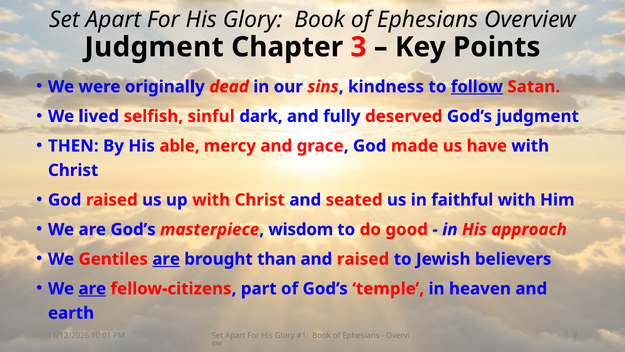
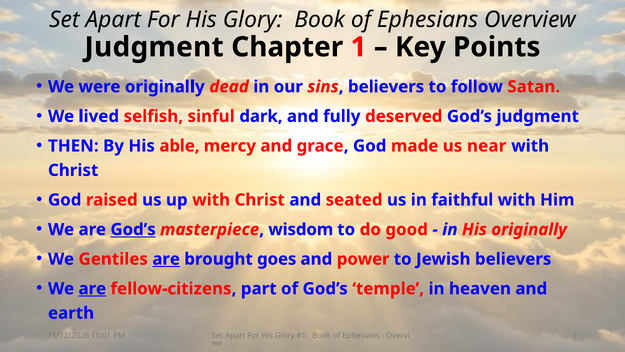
3: 3 -> 1
sins kindness: kindness -> believers
follow underline: present -> none
have: have -> near
God’s at (133, 229) underline: none -> present
His approach: approach -> originally
than: than -> goes
and raised: raised -> power
